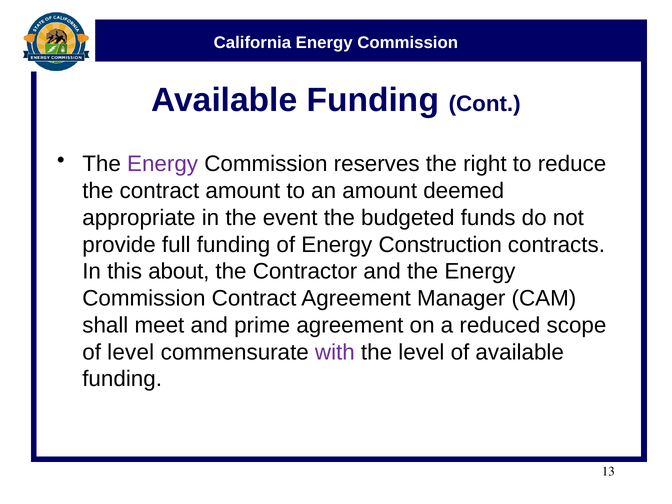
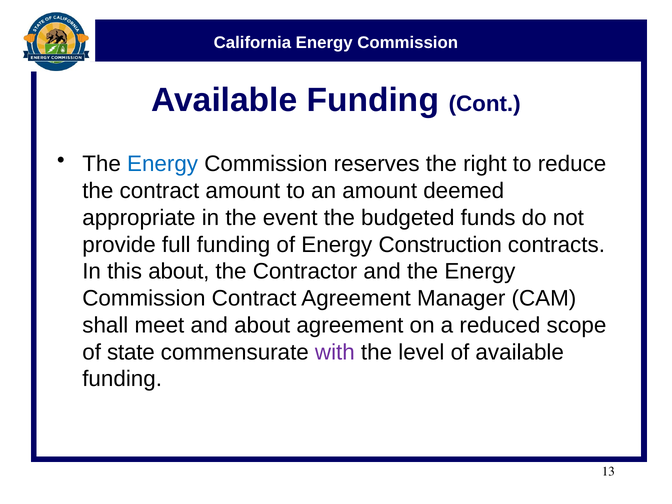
Energy at (163, 164) colour: purple -> blue
and prime: prime -> about
of level: level -> state
